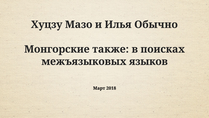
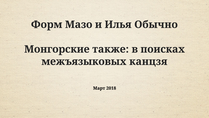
Хуцзу: Хуцзу -> Форм
языков: языков -> канцзя
